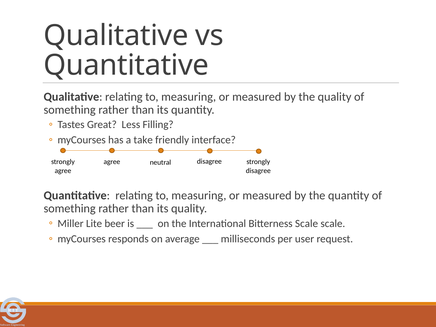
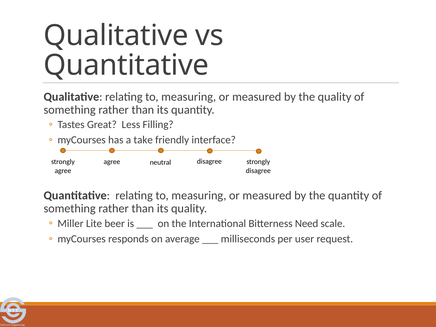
Bitterness Scale: Scale -> Need
